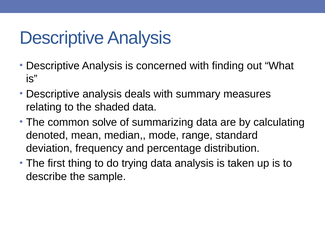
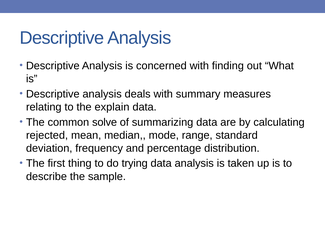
shaded: shaded -> explain
denoted: denoted -> rejected
